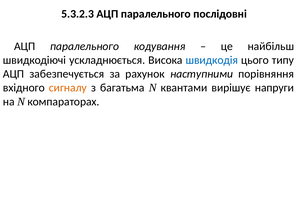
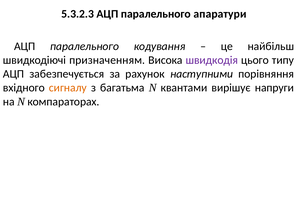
послідовні: послідовні -> апаратури
ускладнюється: ускладнюється -> призначенням
швидкодія colour: blue -> purple
